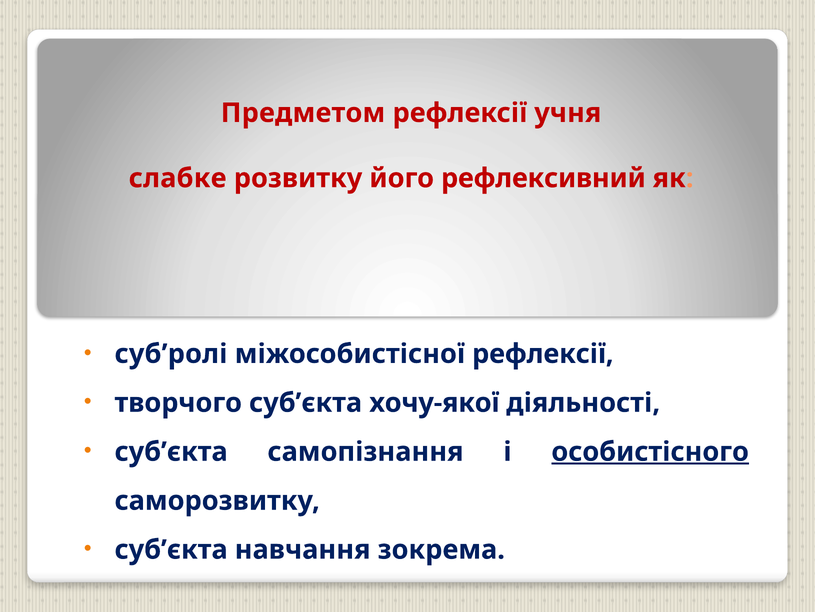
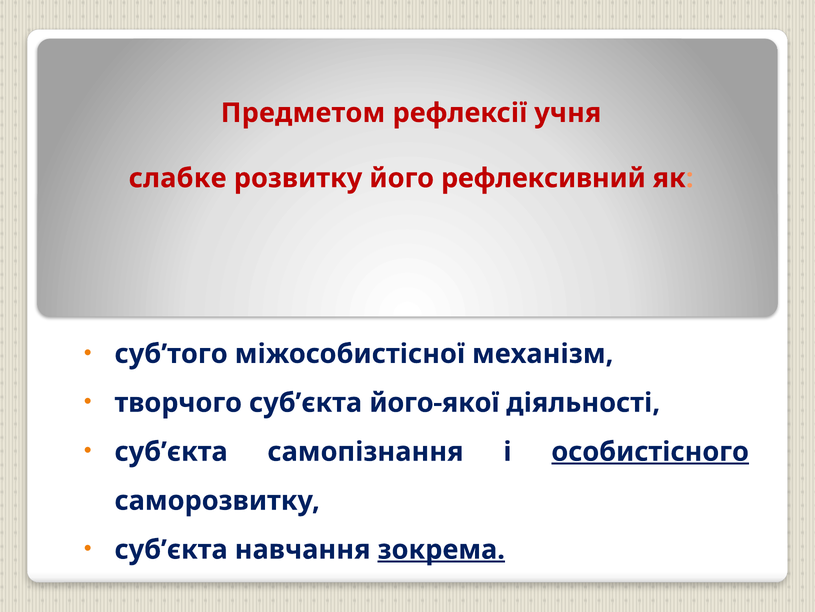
суб’ролі: суб’ролі -> суб’того
міжособистісної рефлексії: рефлексії -> механізм
хочу-якої: хочу-якої -> його-якої
зокрема underline: none -> present
